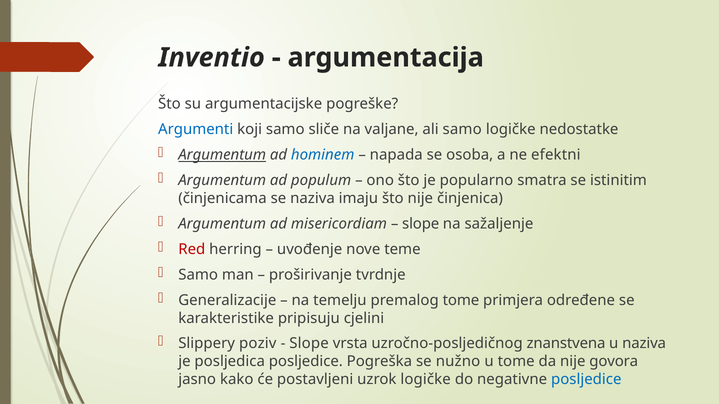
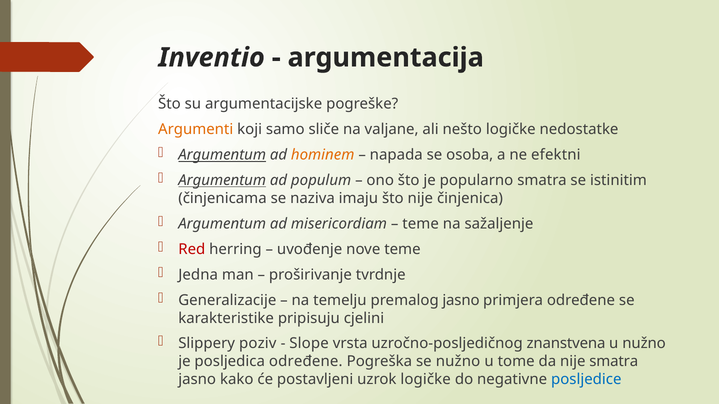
Argumenti colour: blue -> orange
ali samo: samo -> nešto
hominem colour: blue -> orange
Argumentum at (222, 181) underline: none -> present
slope at (421, 224): slope -> teme
Samo at (198, 275): Samo -> Jedna
premalog tome: tome -> jasno
u naziva: naziva -> nužno
posljedica posljedice: posljedice -> određene
nije govora: govora -> smatra
